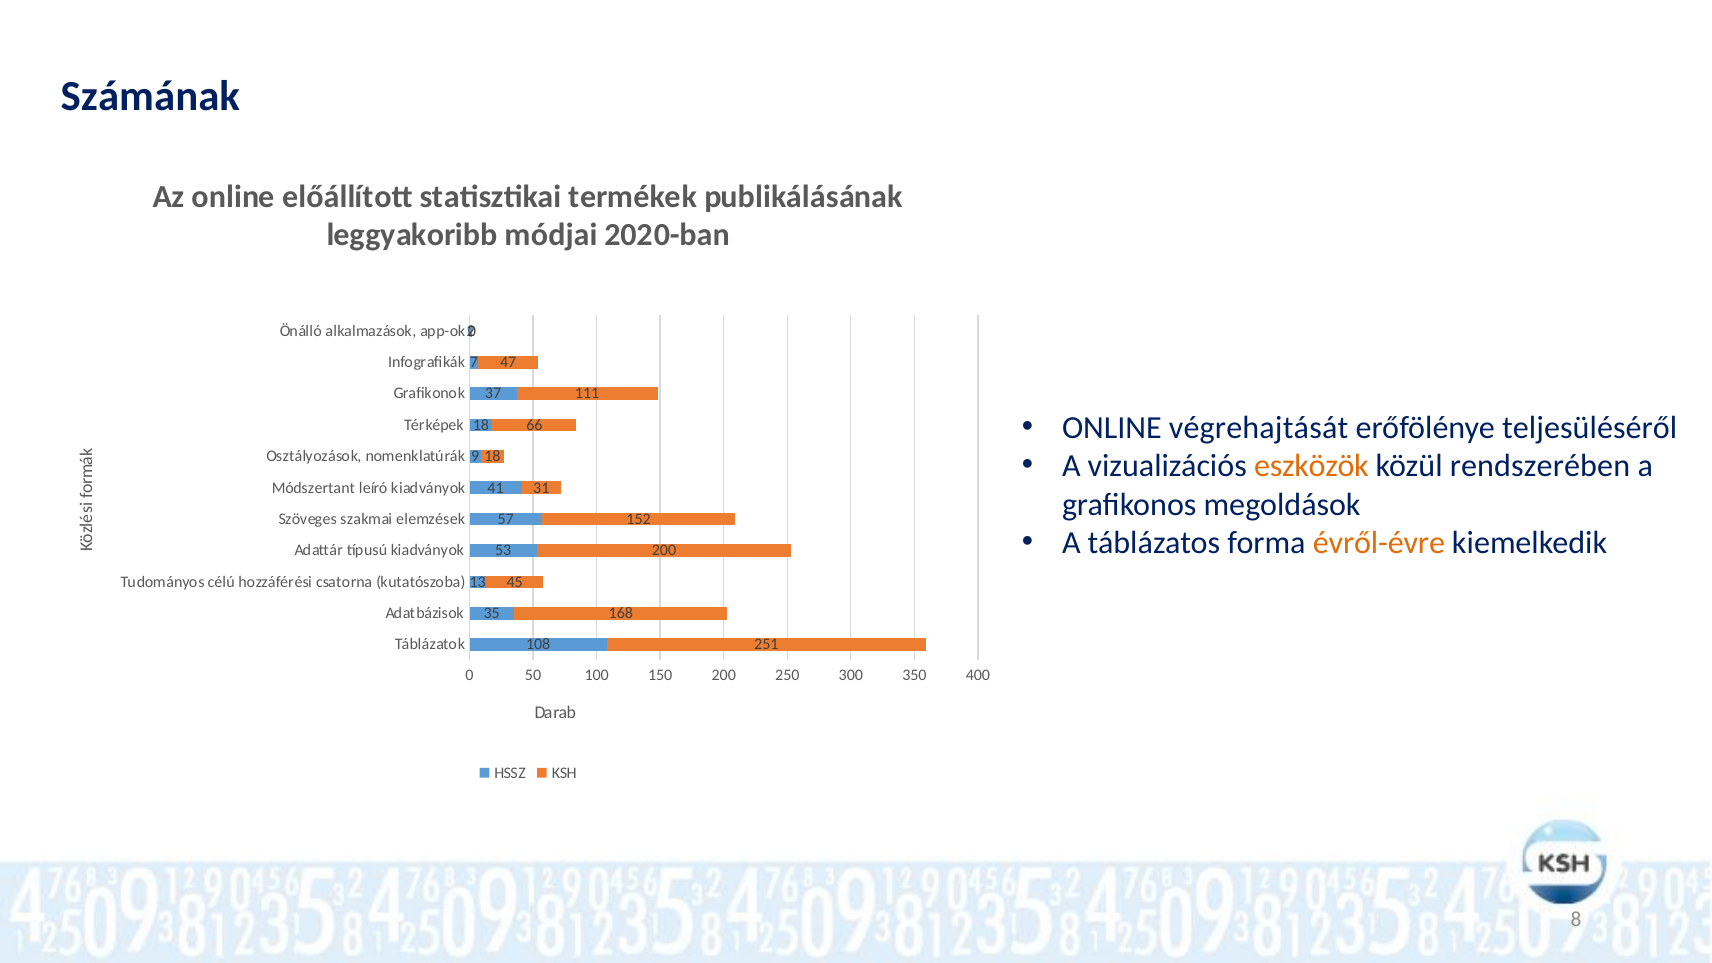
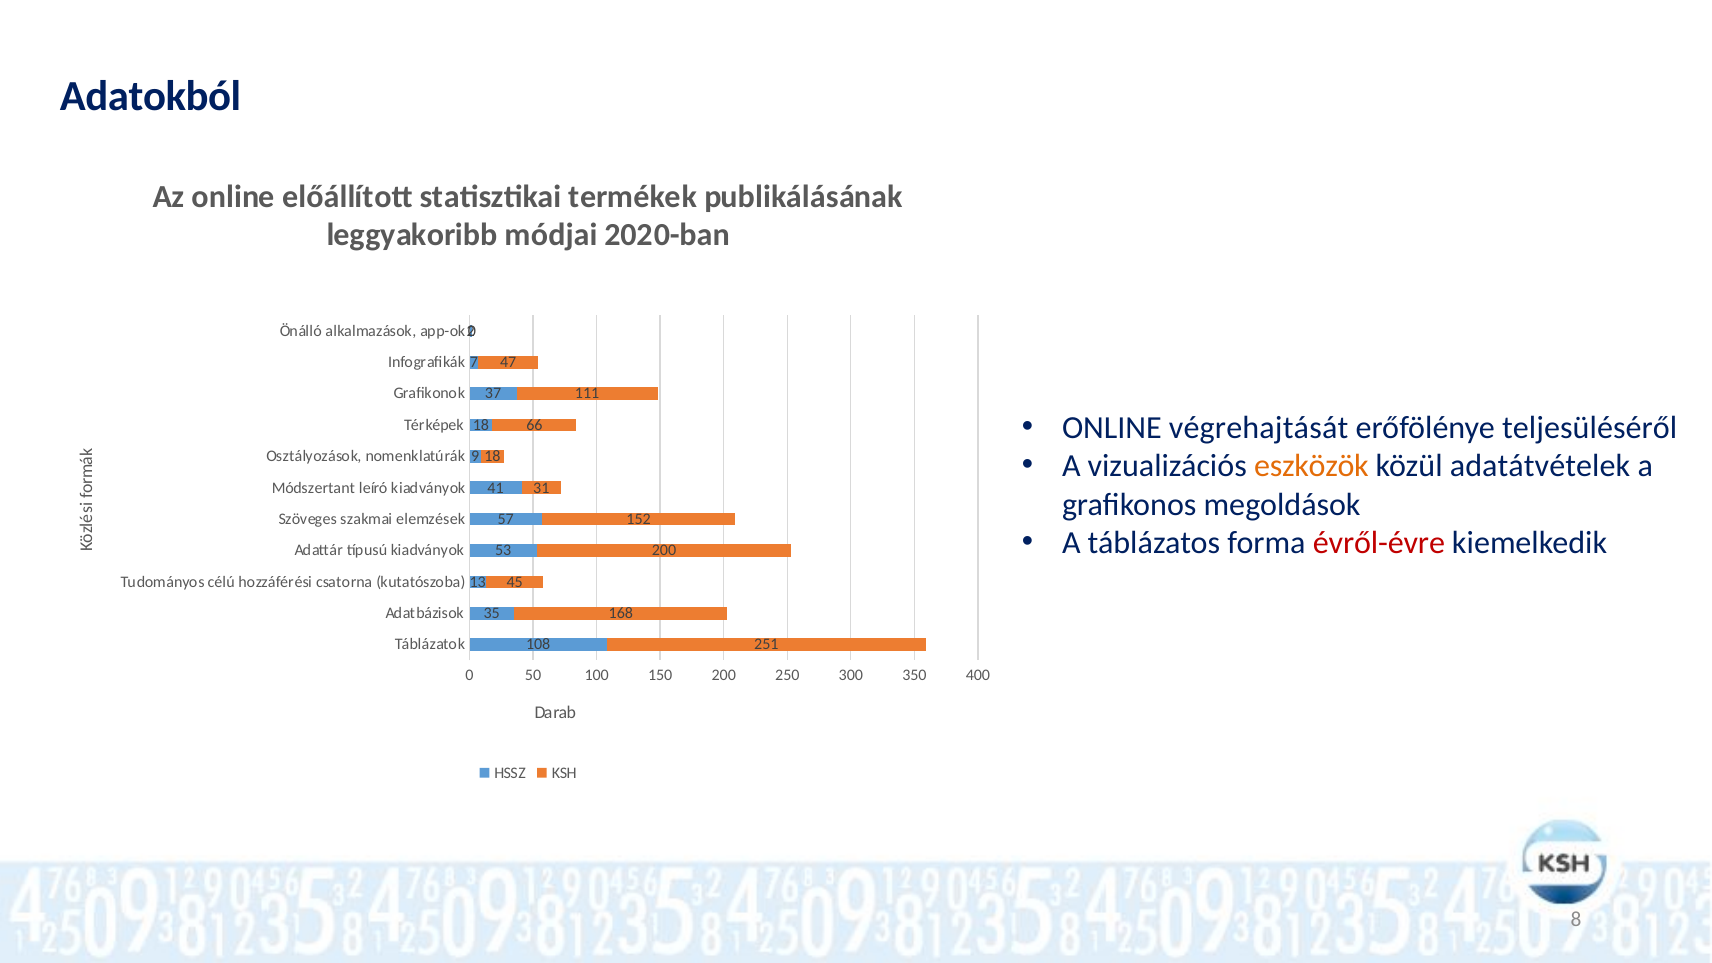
Számának: Számának -> Adatokból
rendszerében: rendszerében -> adatátvételek
évről-évre colour: orange -> red
